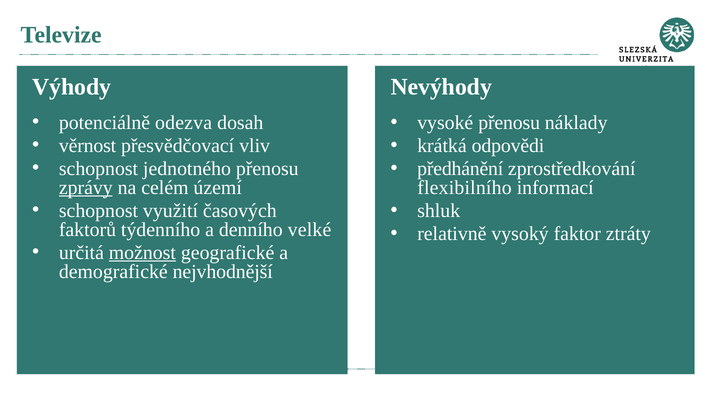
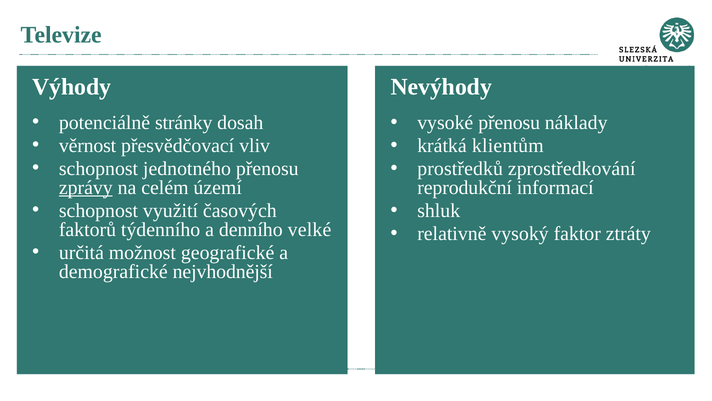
odezva: odezva -> stránky
odpovědi: odpovědi -> klientům
předhánění: předhánění -> prostředků
flexibilního: flexibilního -> reprodukční
možnost underline: present -> none
